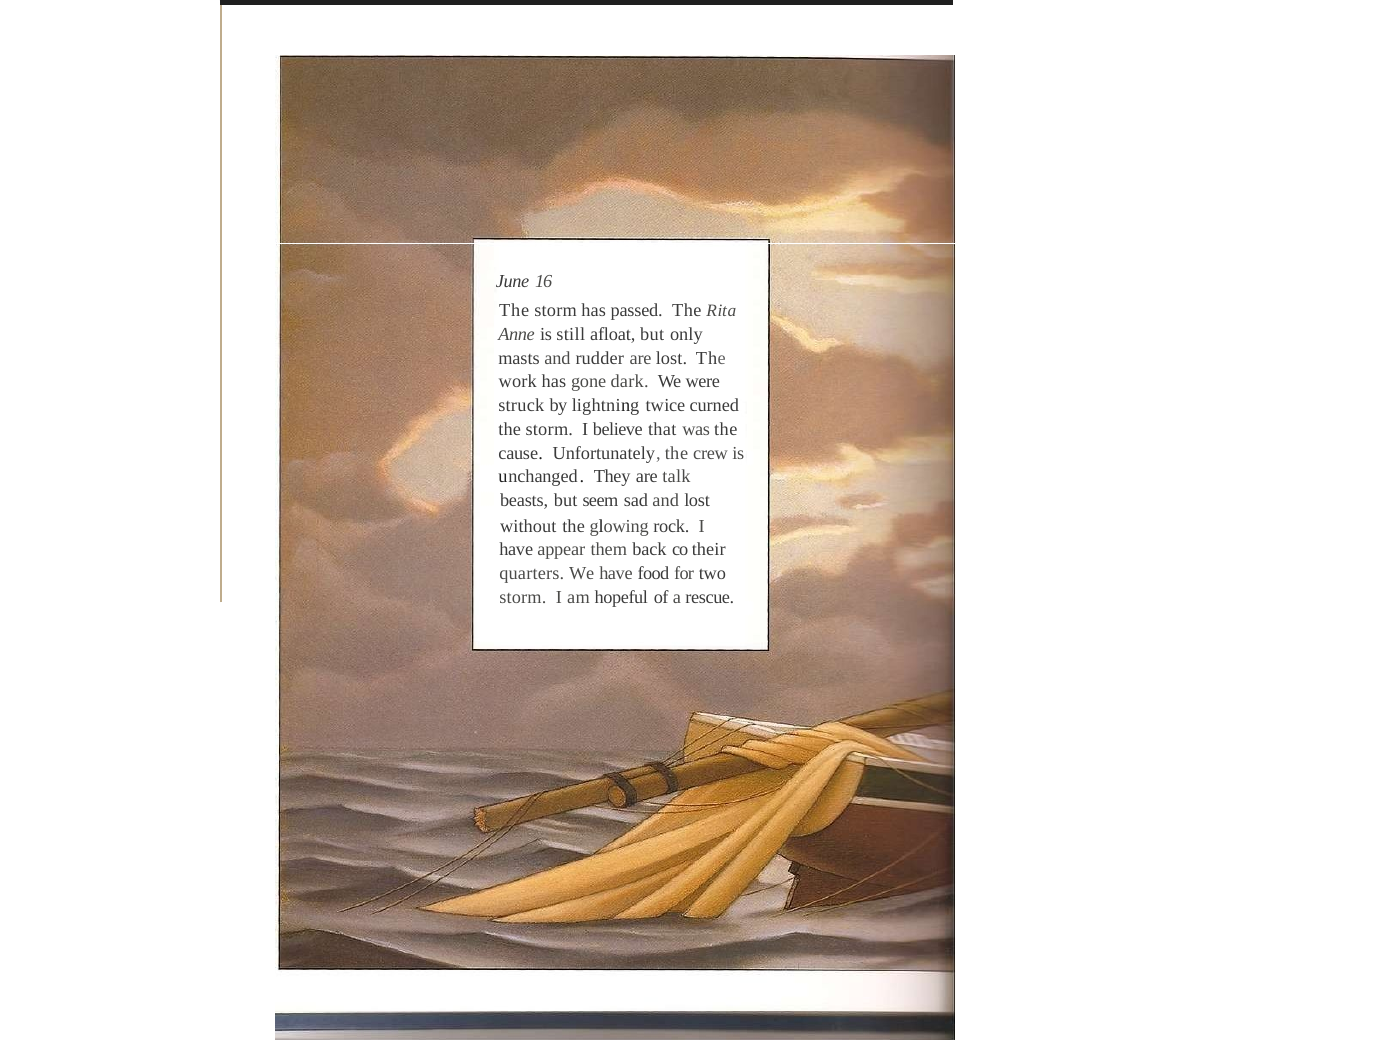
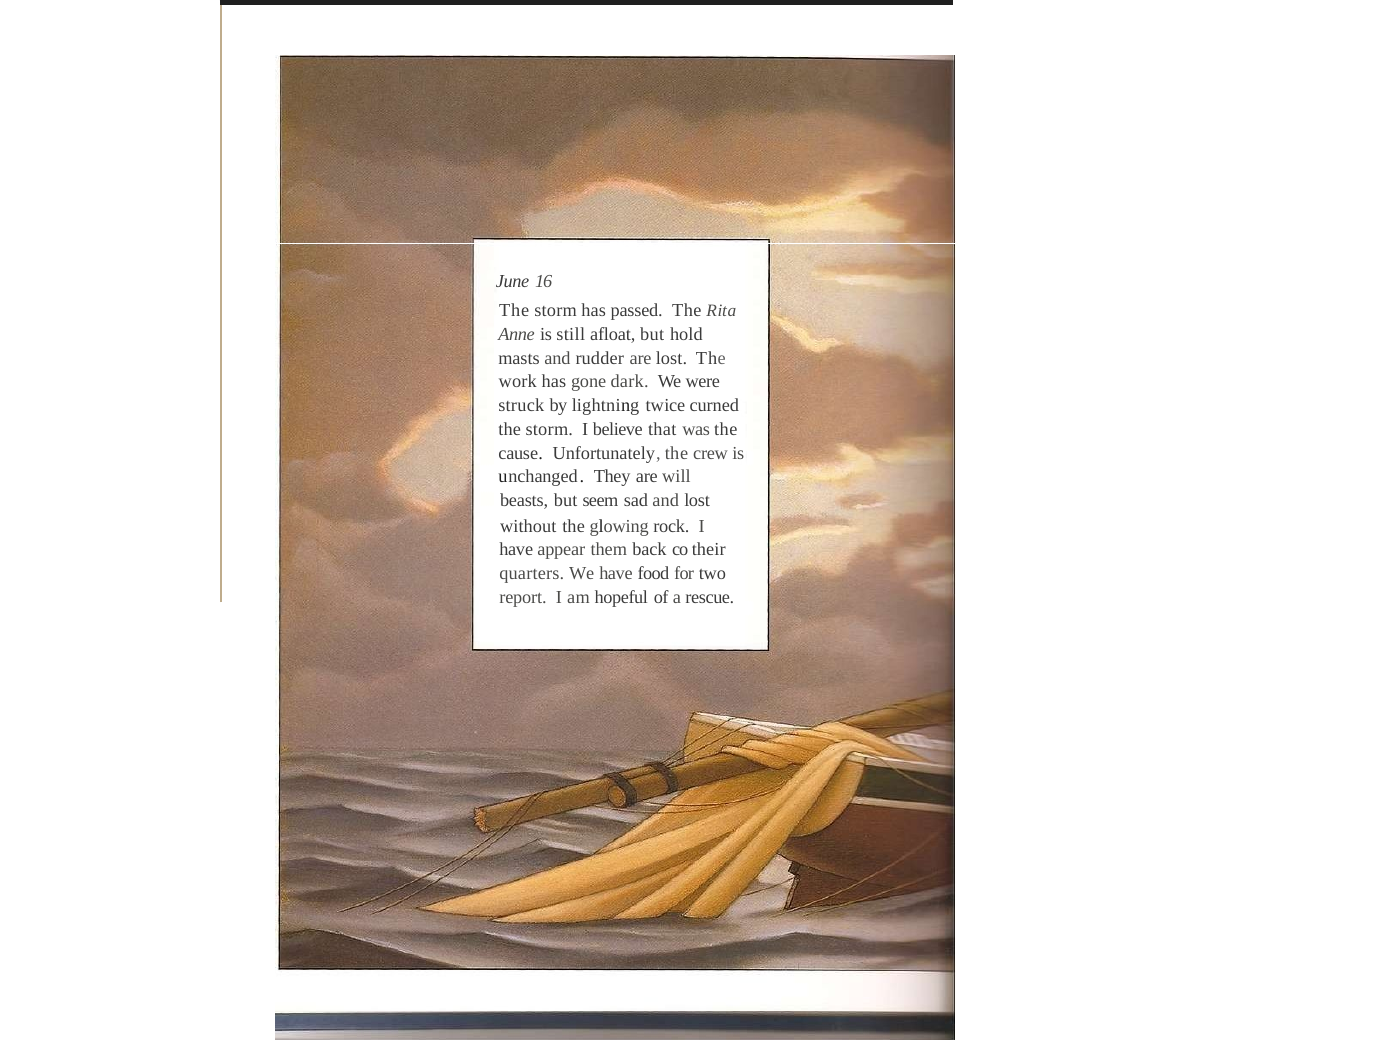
only: only -> hold
talk: talk -> will
storm at (523, 597): storm -> report
